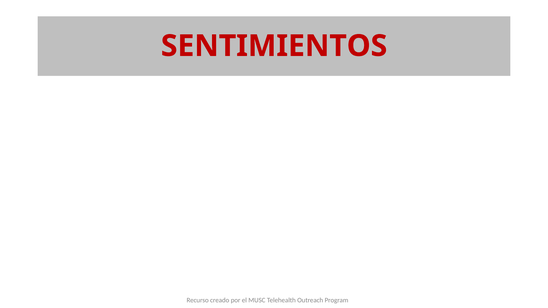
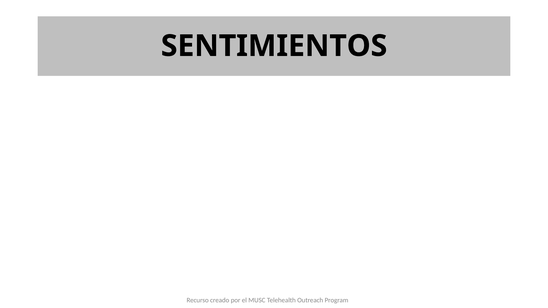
SENTIMIENTOS colour: red -> black
